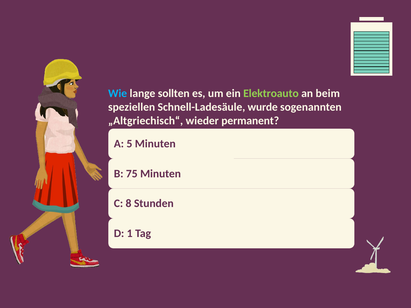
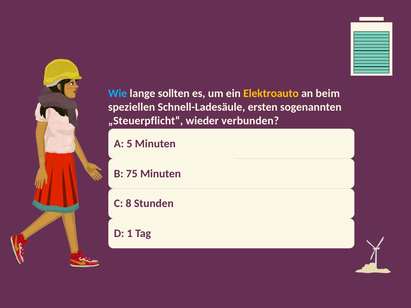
Elektroauto colour: light green -> yellow
wurde: wurde -> ersten
„Altgriechisch“: „Altgriechisch“ -> „Steuerpflicht“
permanent: permanent -> verbunden
